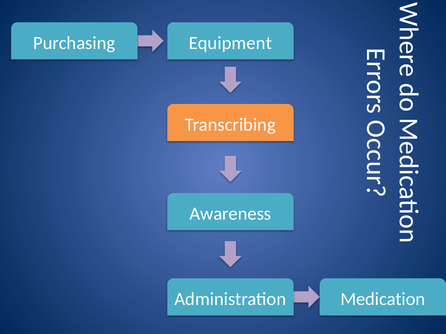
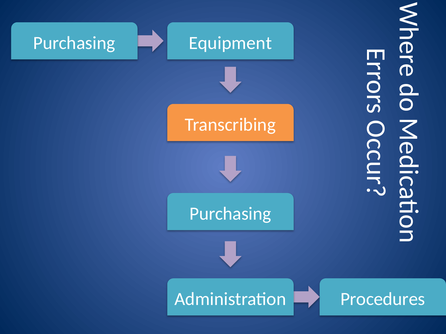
Awareness at (230, 214): Awareness -> Purchasing
Medication: Medication -> Procedures
